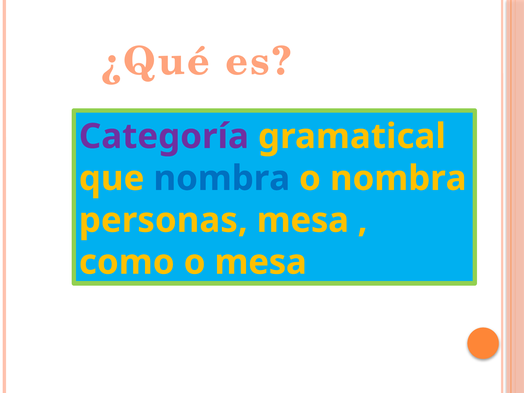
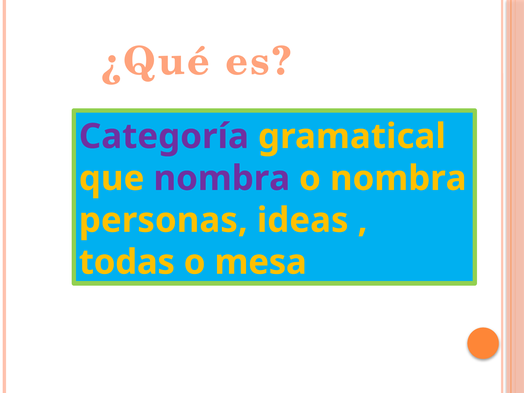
nombra at (222, 178) colour: blue -> purple
personas mesa: mesa -> ideas
como: como -> todas
